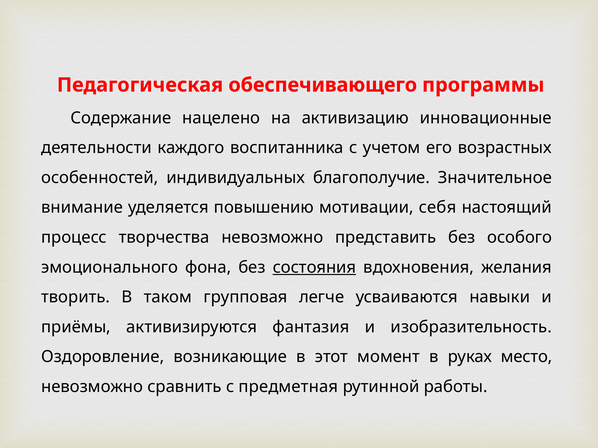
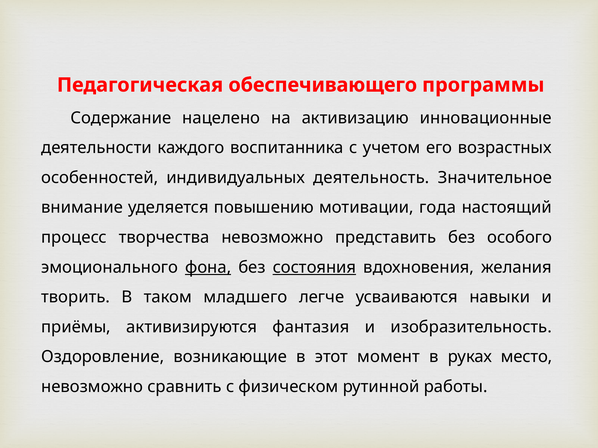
благополучие: благополучие -> деятельность
себя: себя -> года
фона underline: none -> present
групповая: групповая -> младшего
предметная: предметная -> физическом
